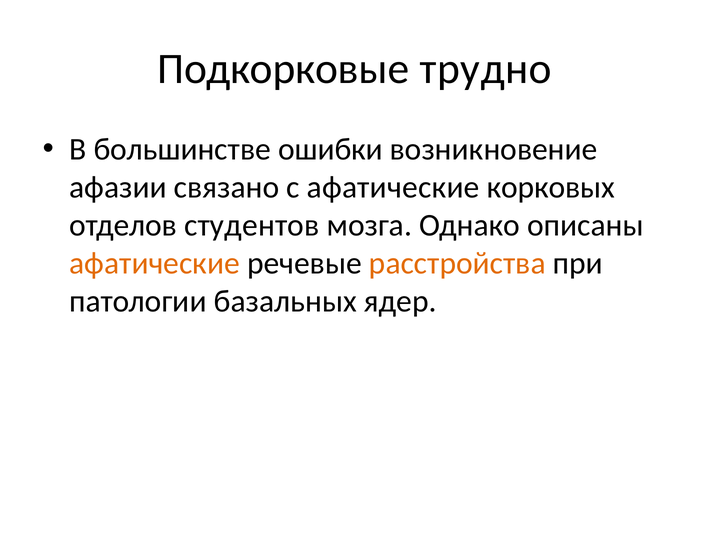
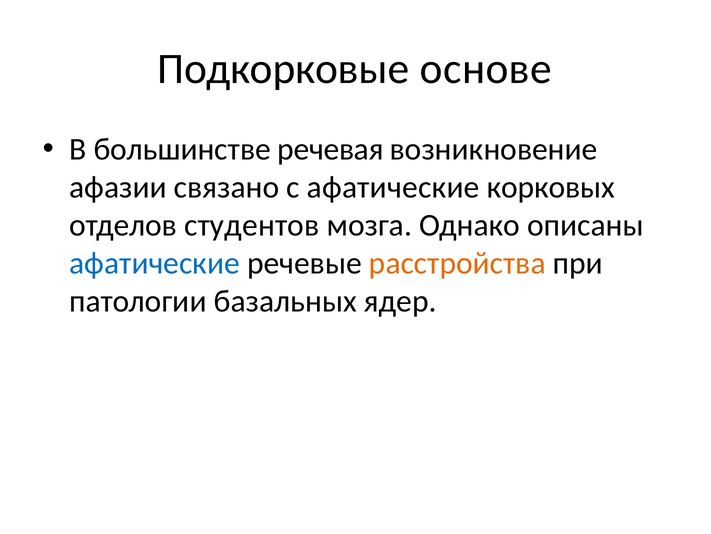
трудно: трудно -> основе
ошибки: ошибки -> речевая
афатические at (155, 263) colour: orange -> blue
